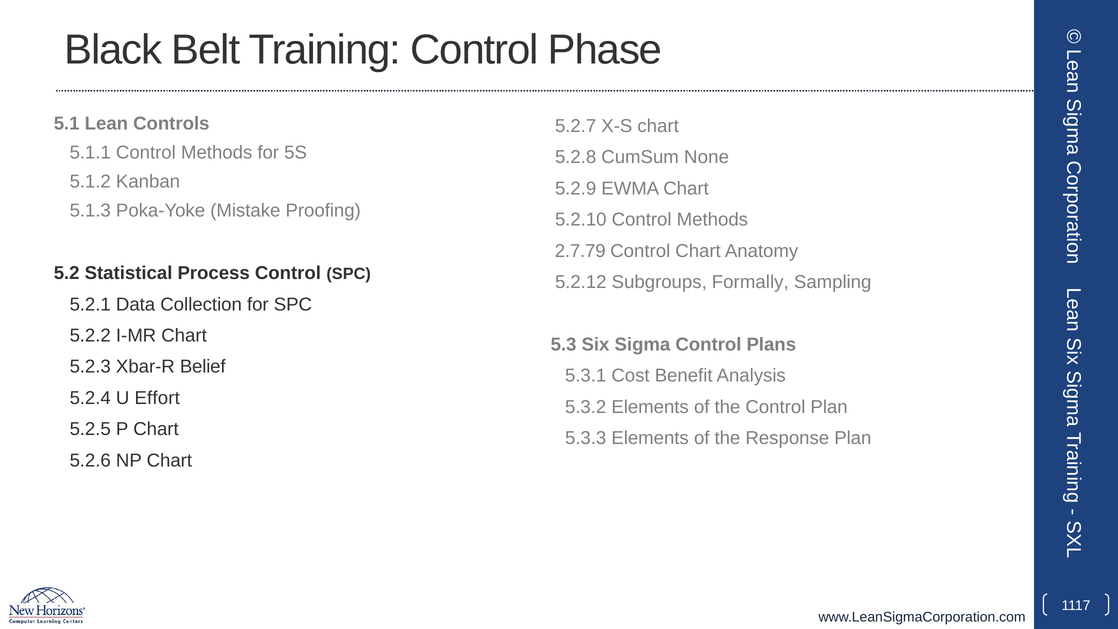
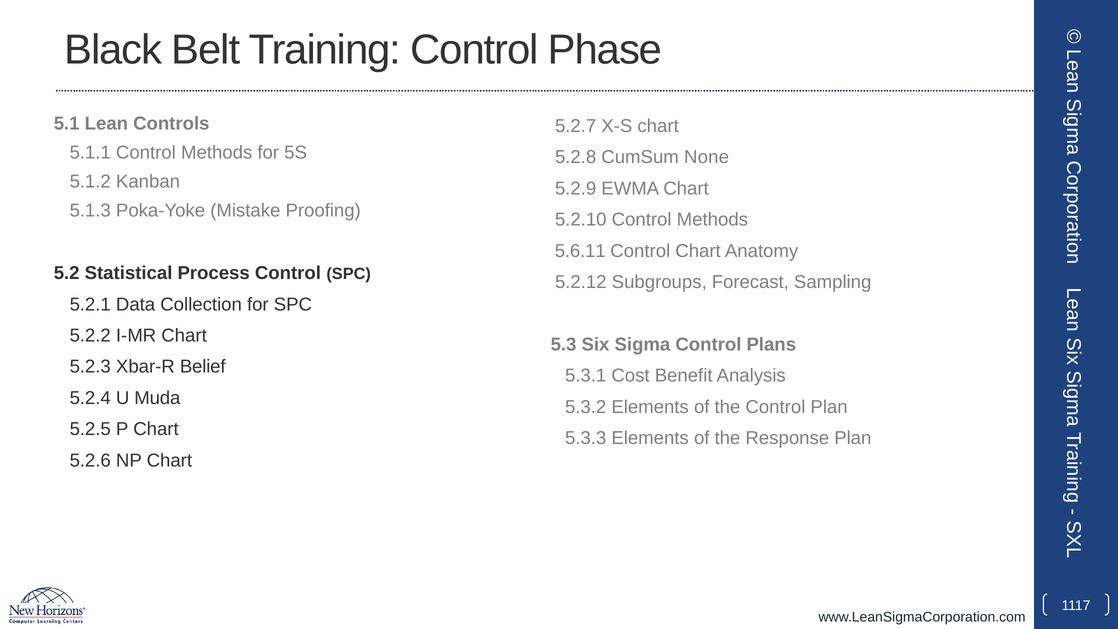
2.7.79: 2.7.79 -> 5.6.11
Formally: Formally -> Forecast
Effort: Effort -> Muda
